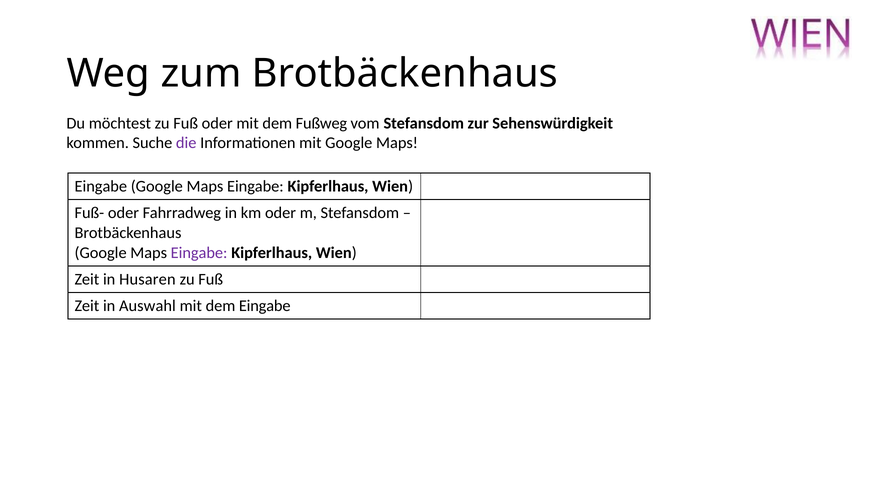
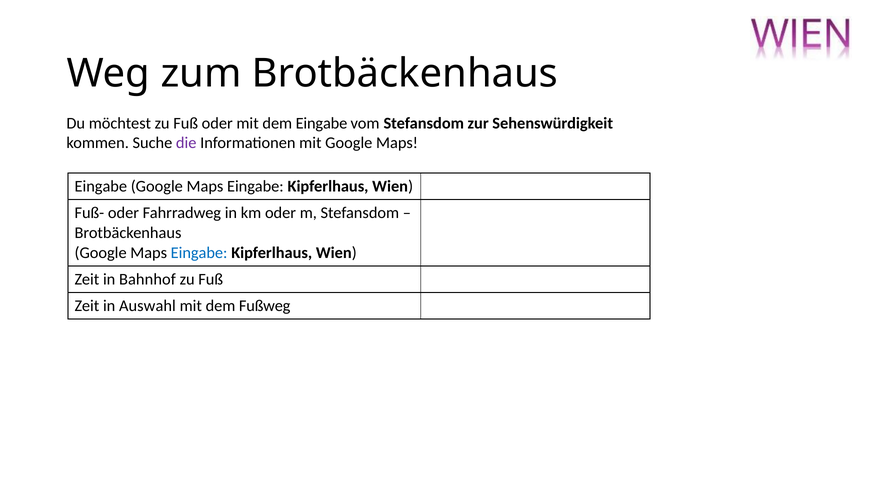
dem Fußweg: Fußweg -> Eingabe
Eingabe at (199, 253) colour: purple -> blue
Husaren: Husaren -> Bahnhof
dem Eingabe: Eingabe -> Fußweg
